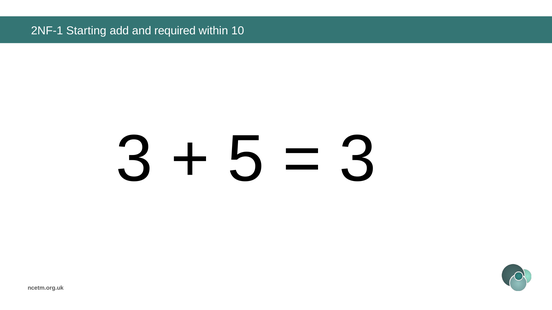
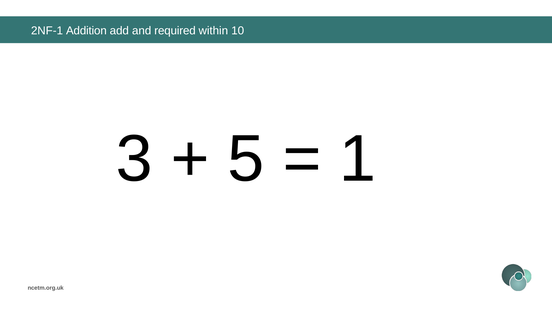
Starting: Starting -> Addition
3 at (358, 159): 3 -> 1
